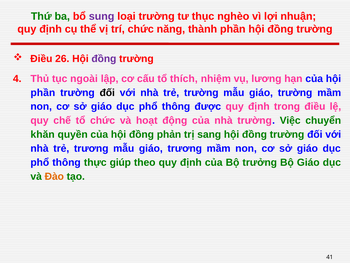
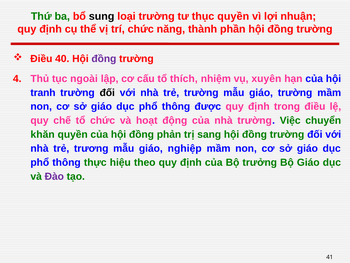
sung colour: purple -> black
thục nghèo: nghèo -> quyền
26: 26 -> 40
lương: lương -> xuyên
phần at (43, 92): phần -> tranh
giáo trương: trương -> nghiệp
giúp: giúp -> hiệu
Đào colour: orange -> purple
